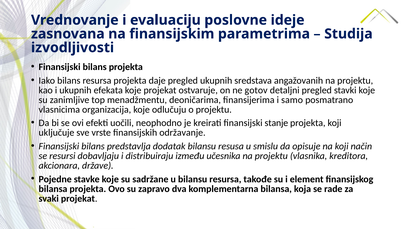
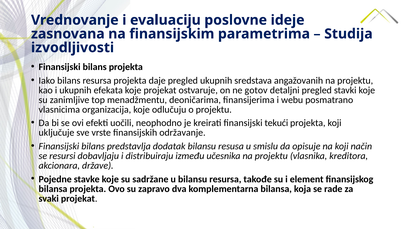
samo: samo -> webu
stanje: stanje -> tekući
